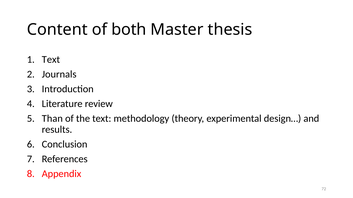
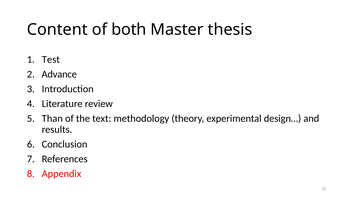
Text at (51, 60): Text -> Test
Journals: Journals -> Advance
